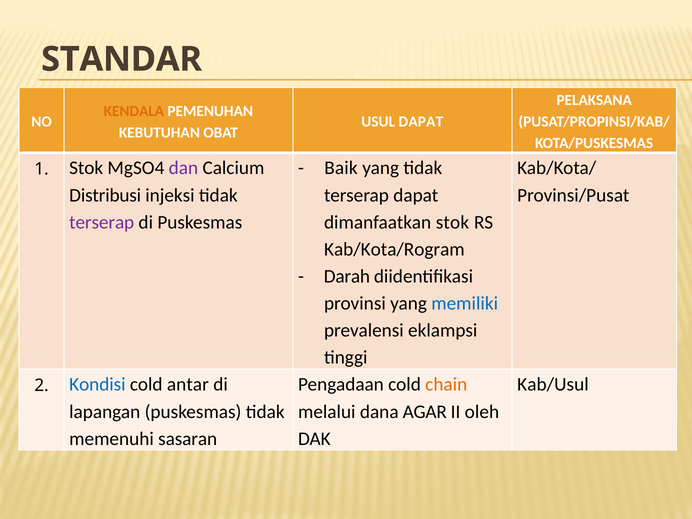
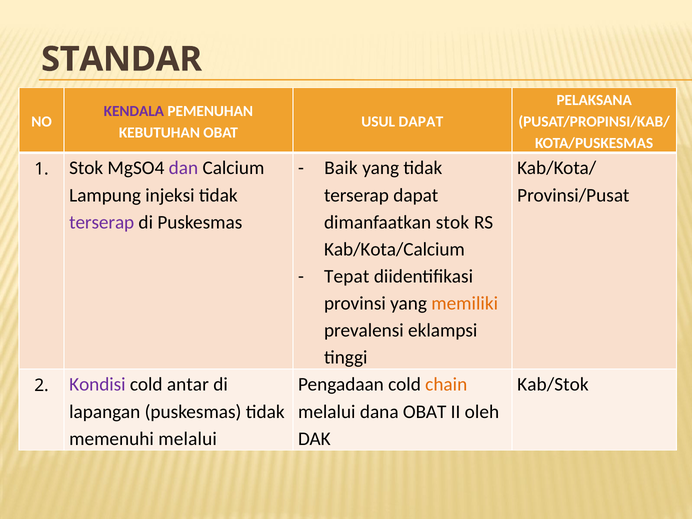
KENDALA colour: orange -> purple
Distribusi: Distribusi -> Lampung
Kab/Kota/Rogram: Kab/Kota/Rogram -> Kab/Kota/Calcium
Darah: Darah -> Tepat
memiliki colour: blue -> orange
Kab/Usul: Kab/Usul -> Kab/Stok
Kondisi colour: blue -> purple
dana AGAR: AGAR -> OBAT
memenuhi sasaran: sasaran -> melalui
